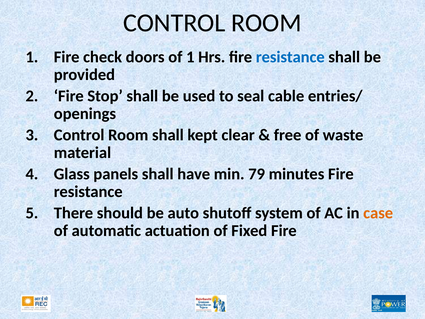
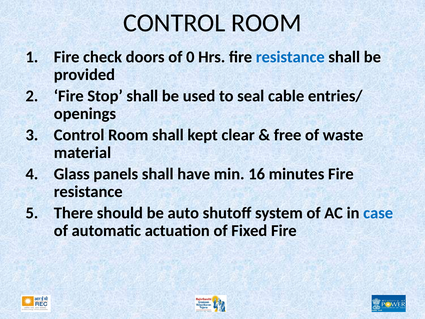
of 1: 1 -> 0
79: 79 -> 16
case colour: orange -> blue
